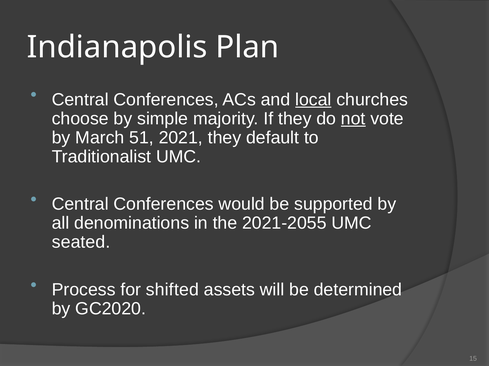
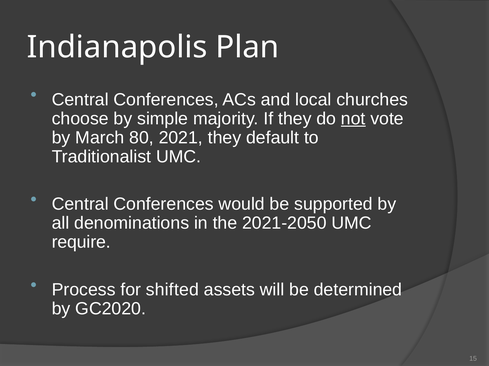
local underline: present -> none
51: 51 -> 80
2021-2055: 2021-2055 -> 2021-2050
seated: seated -> require
